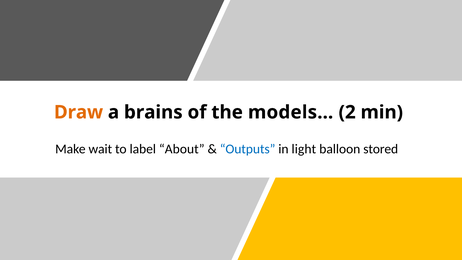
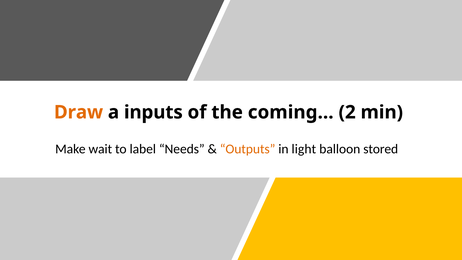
brains: brains -> inputs
models…: models… -> coming…
About: About -> Needs
Outputs colour: blue -> orange
